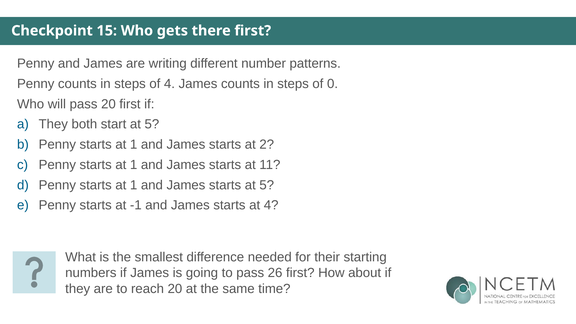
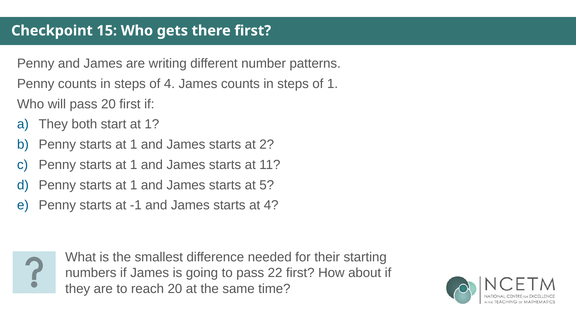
of 0: 0 -> 1
start at 5: 5 -> 1
26: 26 -> 22
